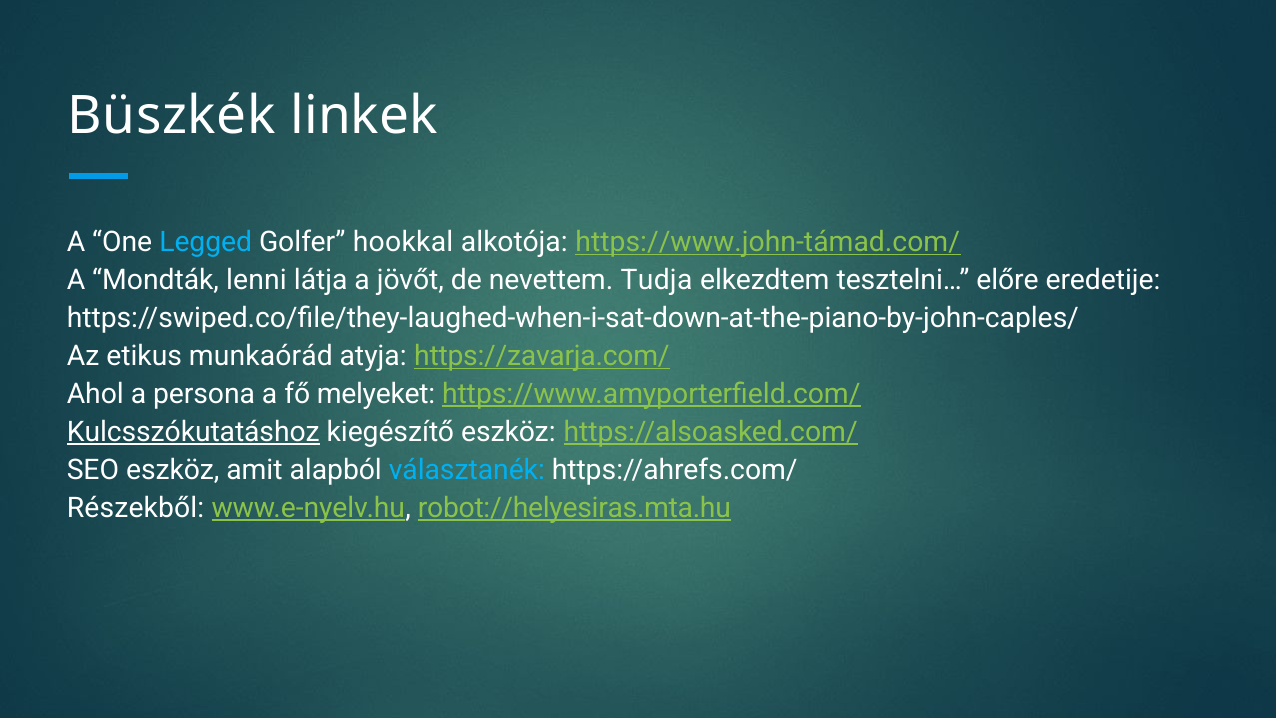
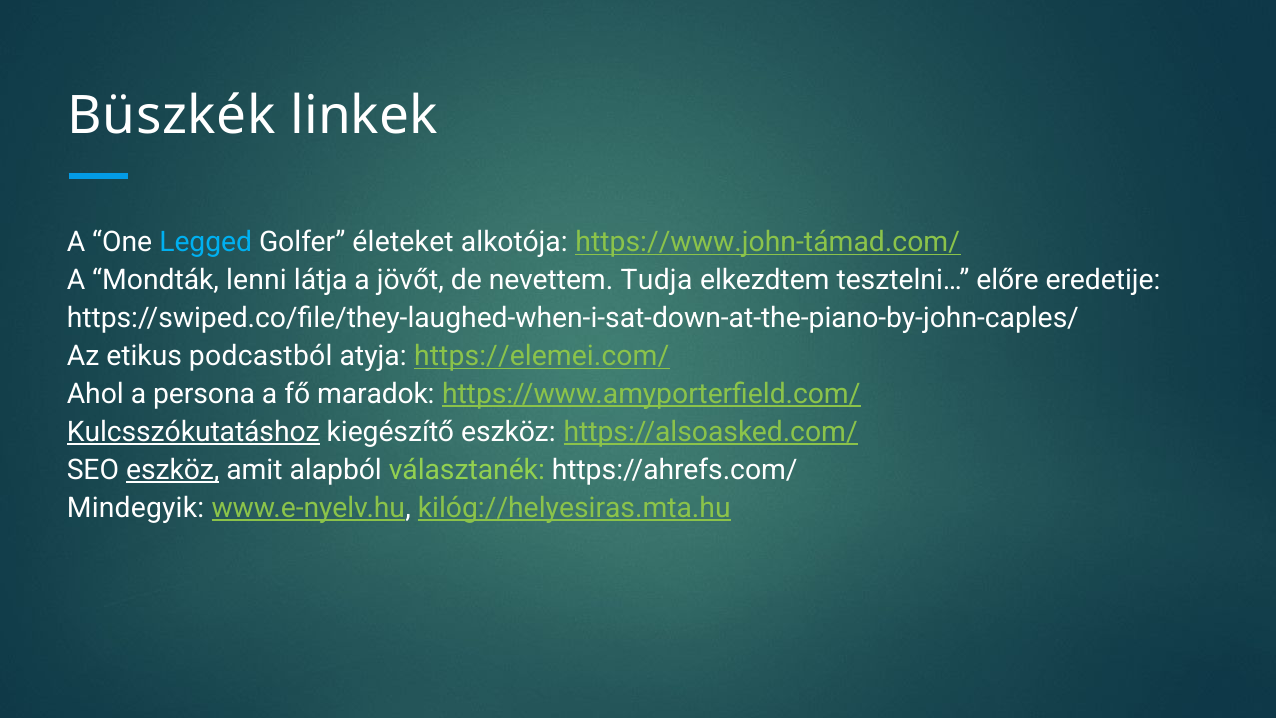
hookkal: hookkal -> életeket
munkaórád: munkaórád -> podcastból
https://zavarja.com/: https://zavarja.com/ -> https://elemei.com/
melyeket: melyeket -> maradok
eszköz at (173, 470) underline: none -> present
választanék colour: light blue -> light green
Részekből: Részekből -> Mindegyik
robot://helyesiras.mta.hu: robot://helyesiras.mta.hu -> kilóg://helyesiras.mta.hu
